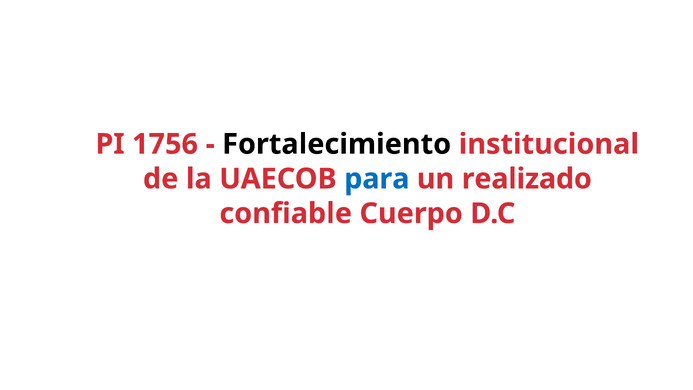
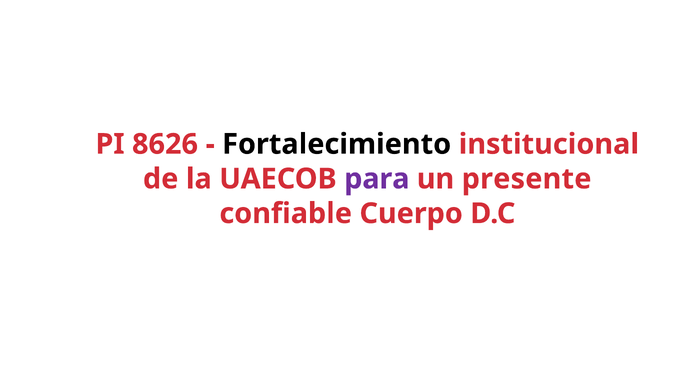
1756: 1756 -> 8626
para colour: blue -> purple
realizado: realizado -> presente
